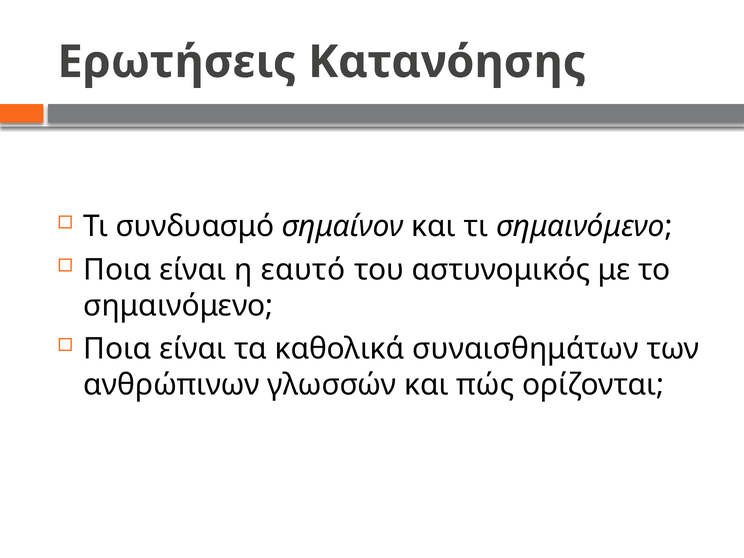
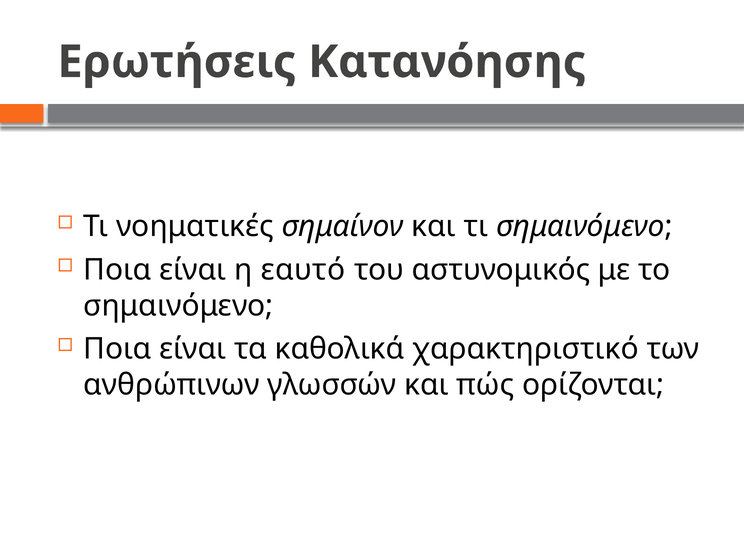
συνδυασμό: συνδυασμό -> νοηματικές
συναισθημάτων: συναισθημάτων -> χαρακτηριστικό
